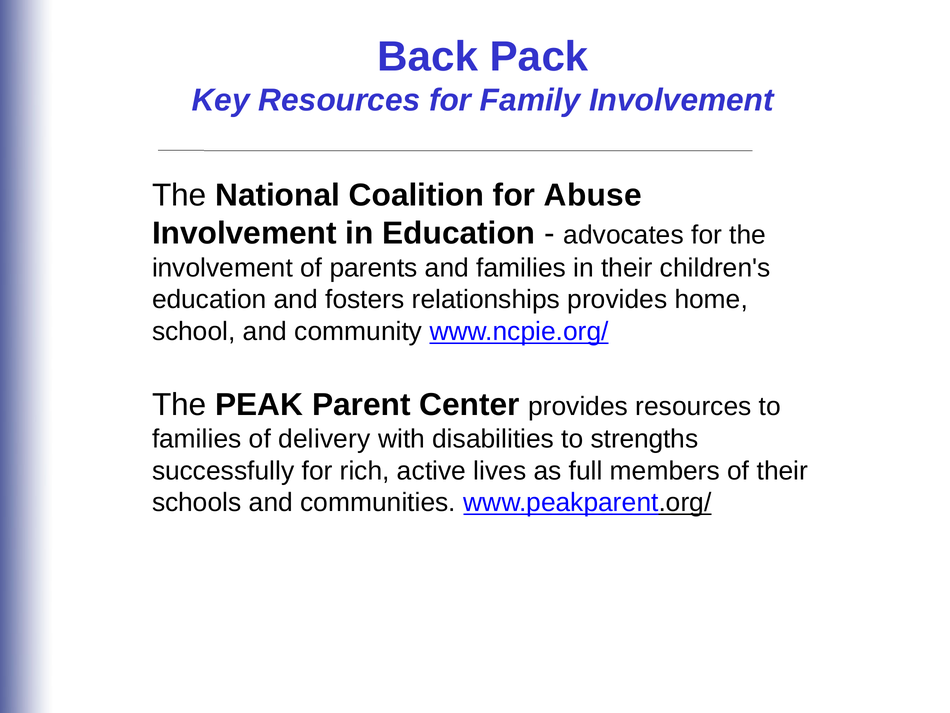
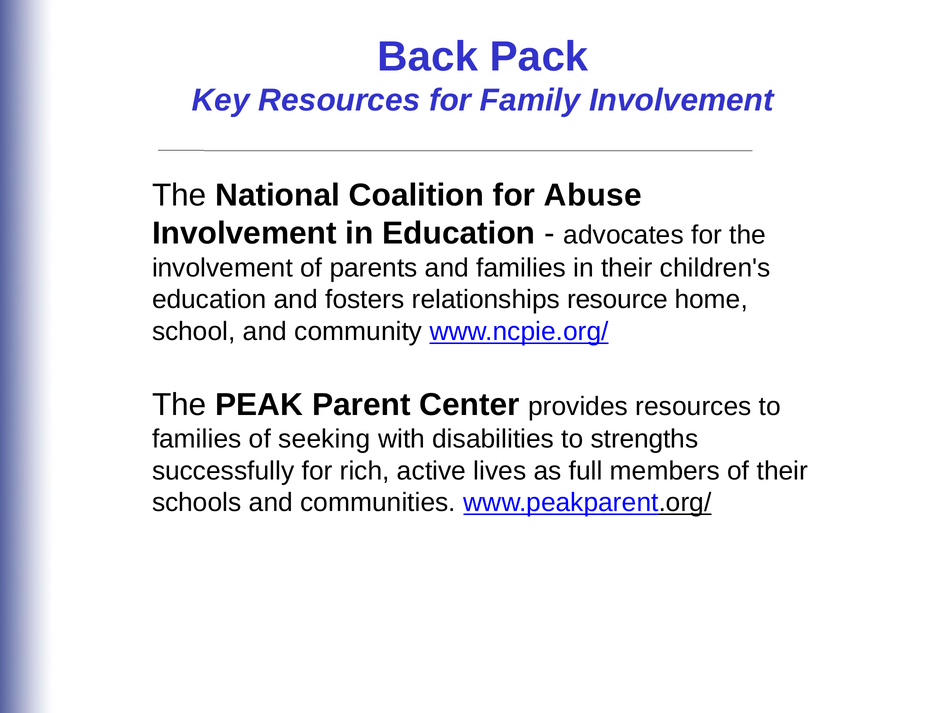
relationships provides: provides -> resource
delivery: delivery -> seeking
